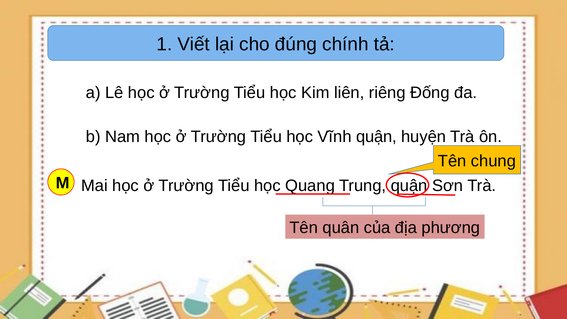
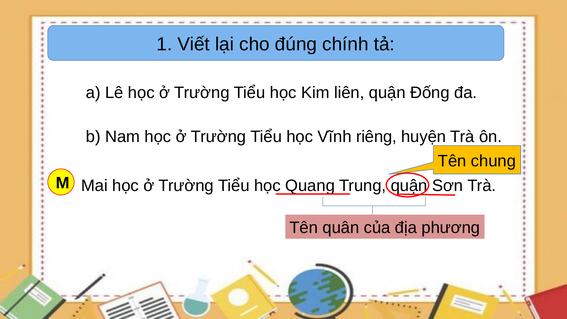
liên riêng: riêng -> quận
Vĩnh quận: quận -> riêng
